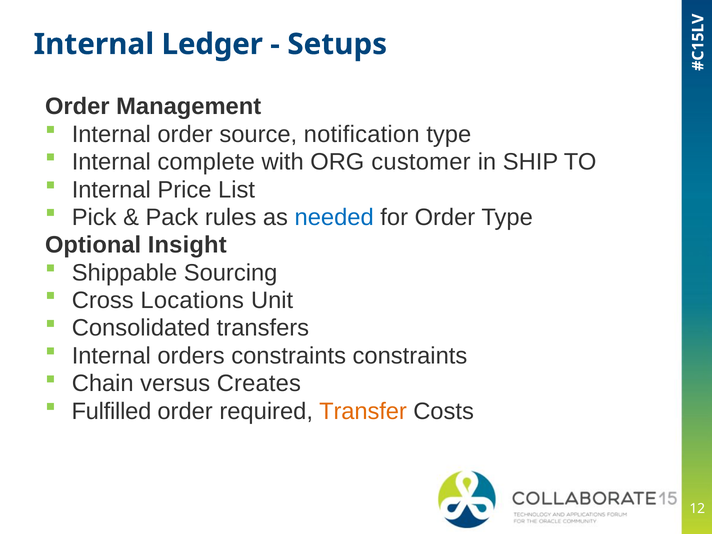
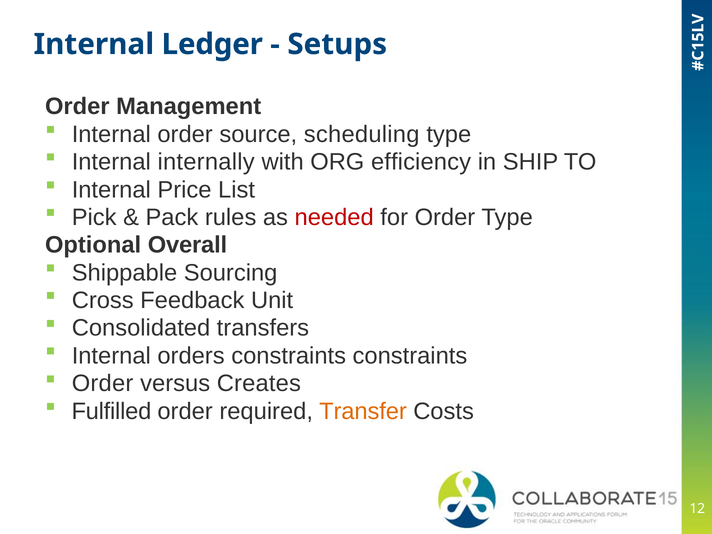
notification: notification -> scheduling
complete: complete -> internally
customer: customer -> efficiency
needed colour: blue -> red
Insight: Insight -> Overall
Locations: Locations -> Feedback
Chain at (103, 384): Chain -> Order
